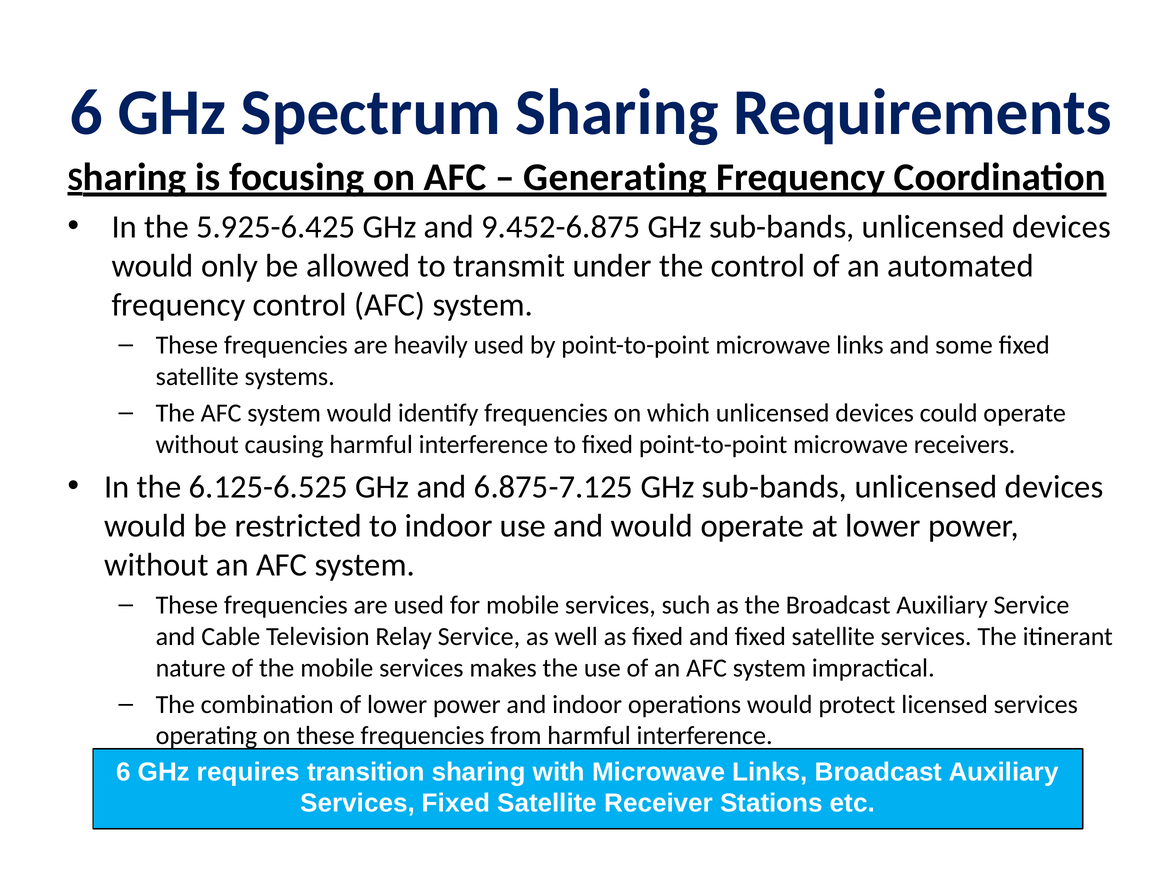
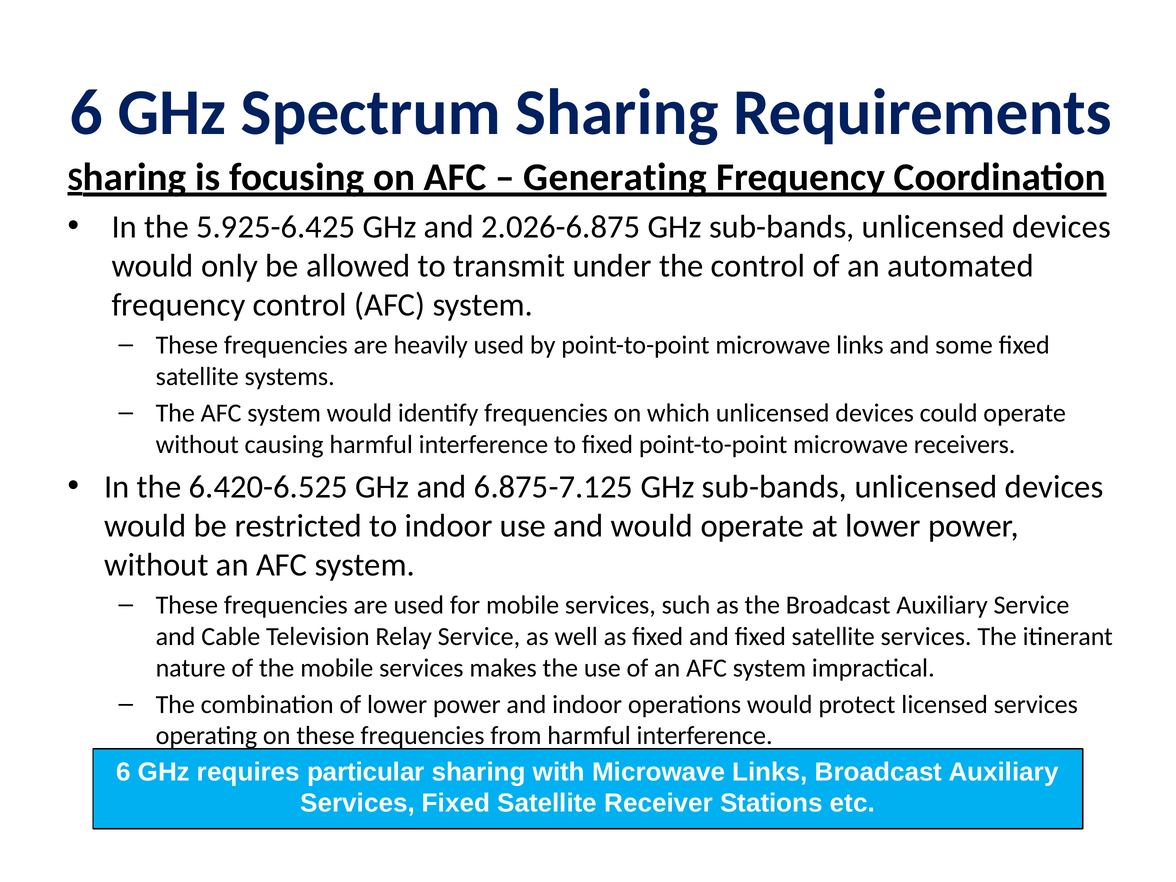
9.452-6.875: 9.452-6.875 -> 2.026-6.875
6.125-6.525: 6.125-6.525 -> 6.420-6.525
transition: transition -> particular
